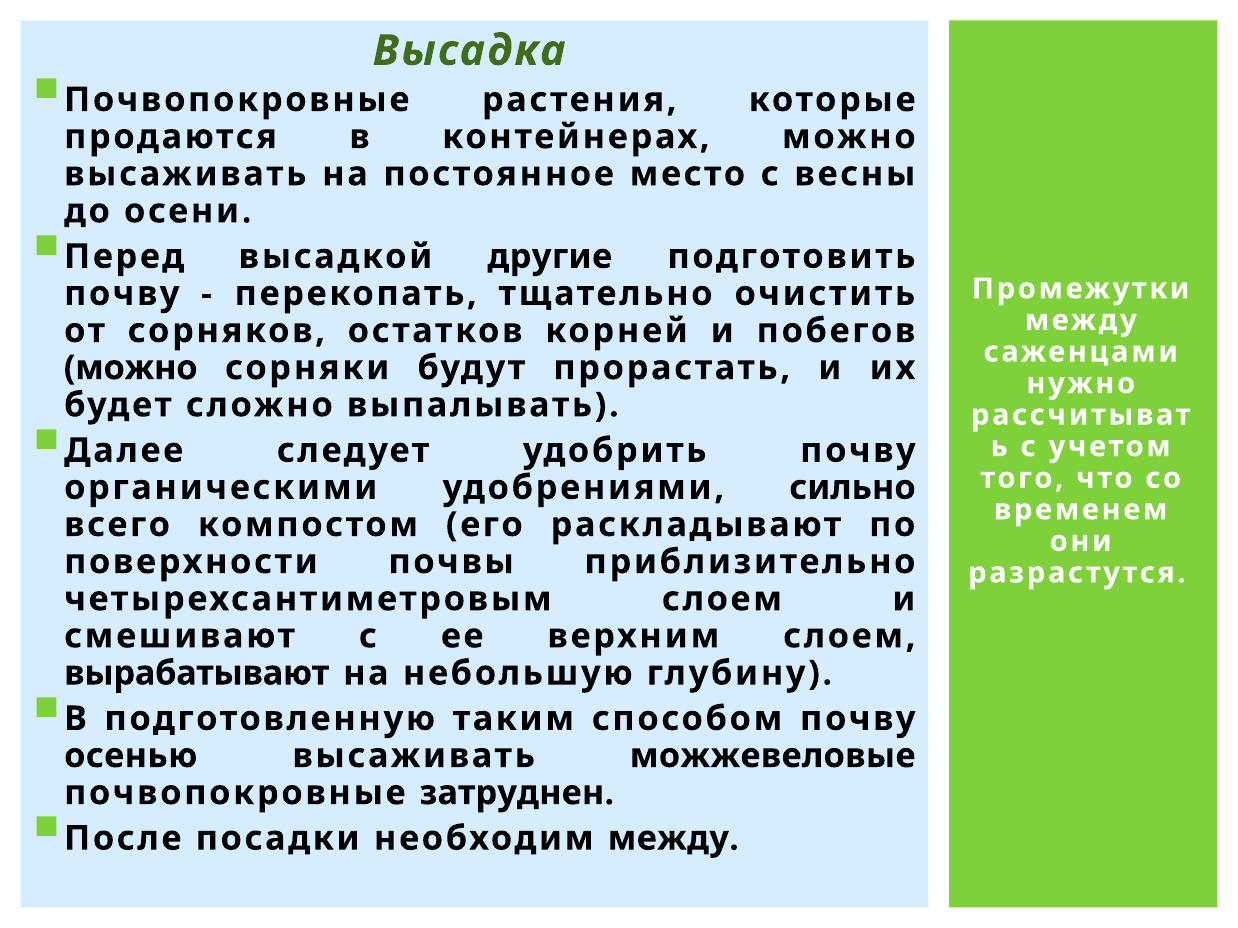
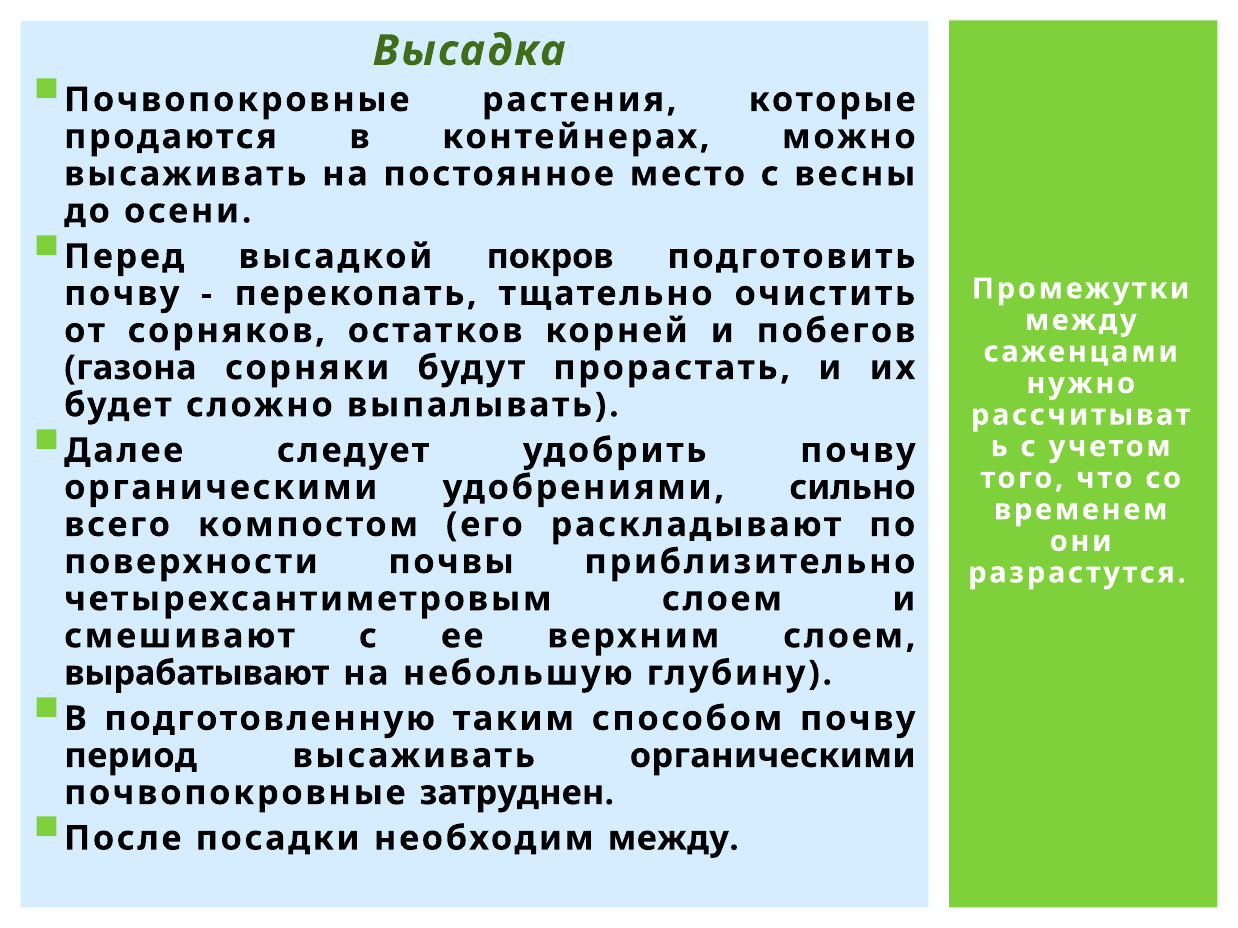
другие: другие -> покров
можно at (131, 368): можно -> газона
осенью: осенью -> период
высаживать можжевеловые: можжевеловые -> органическими
